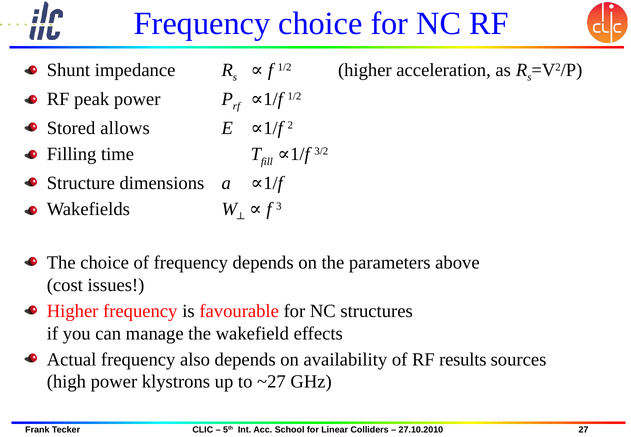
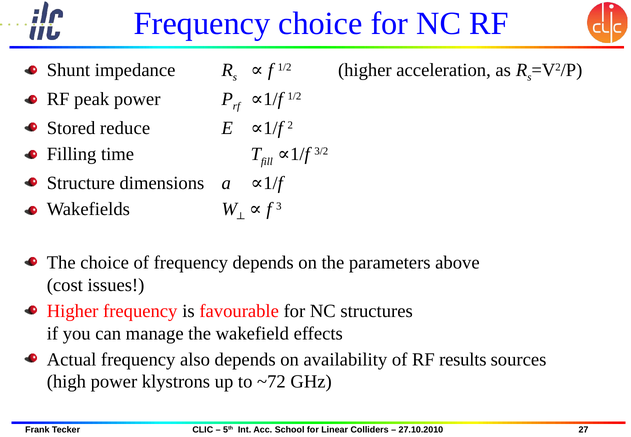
allows: allows -> reduce
~27: ~27 -> ~72
